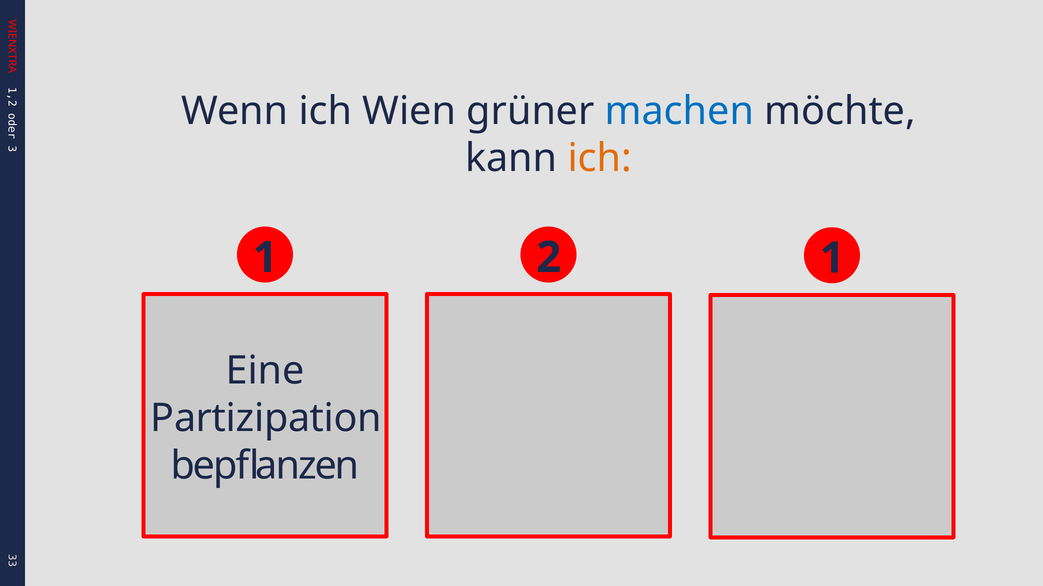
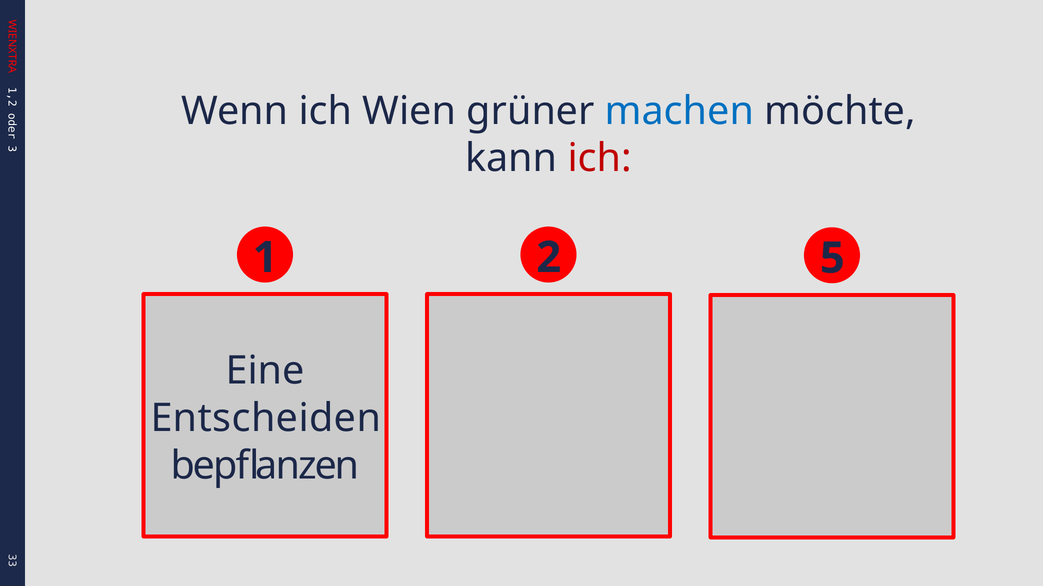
ich at (600, 159) colour: orange -> red
1 1: 1 -> 5
Partizipation: Partizipation -> Entscheiden
